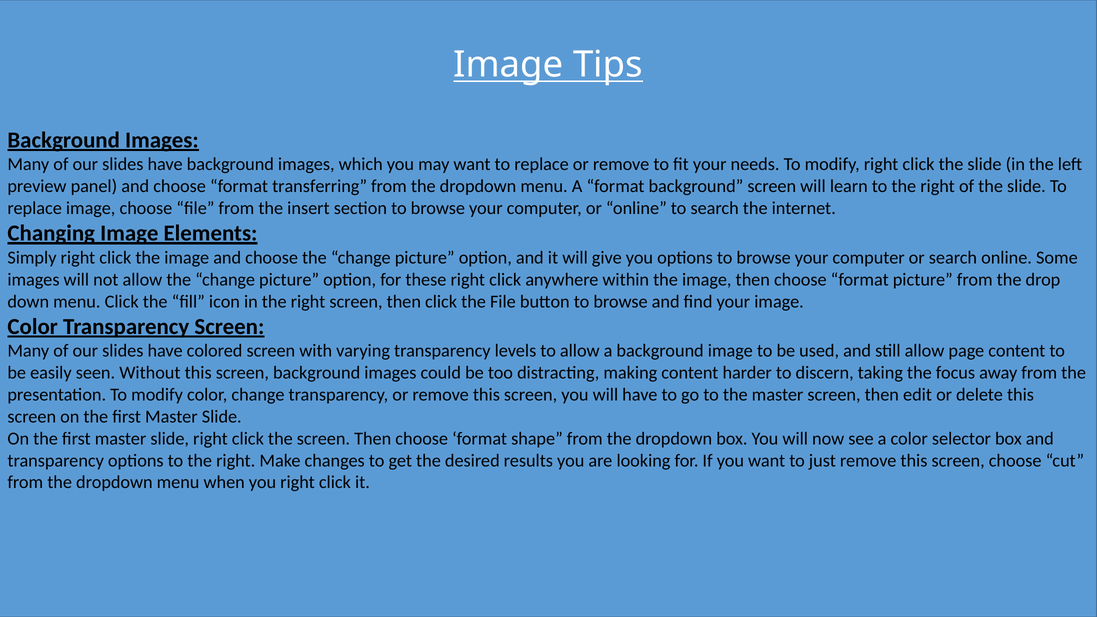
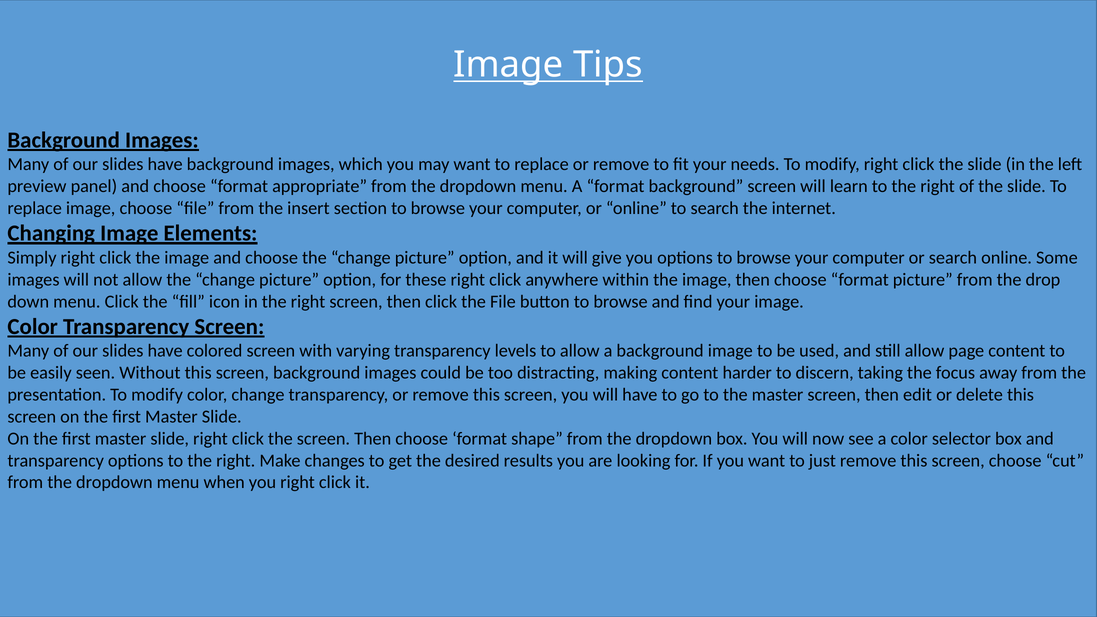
transferring: transferring -> appropriate
